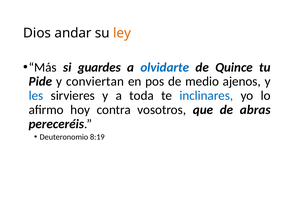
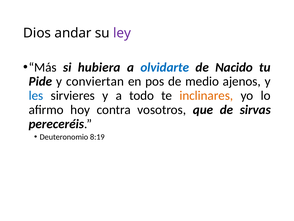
ley colour: orange -> purple
guardes: guardes -> hubiera
Quince: Quince -> Nacido
toda: toda -> todo
inclinares colour: blue -> orange
abras: abras -> sirvas
